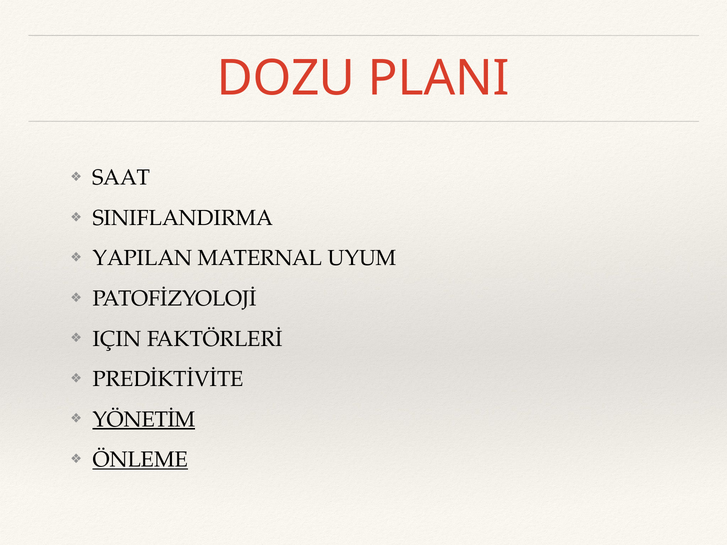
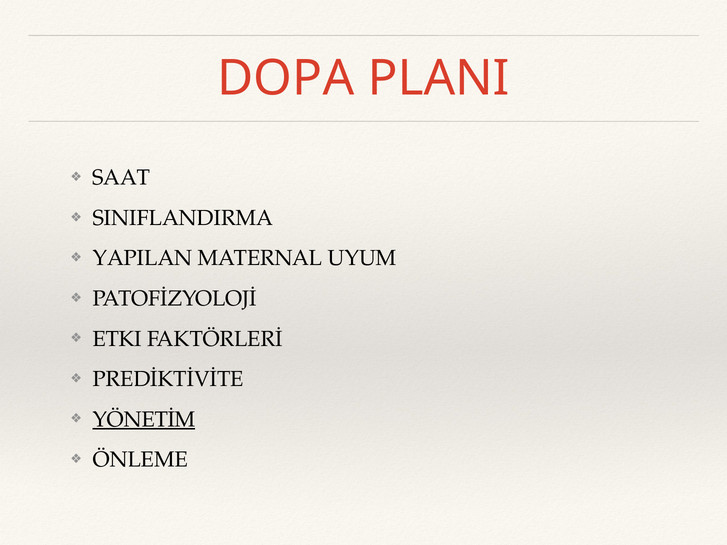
DOZU: DOZU -> DOPA
IÇIN: IÇIN -> ETKI
ÖNLEME underline: present -> none
